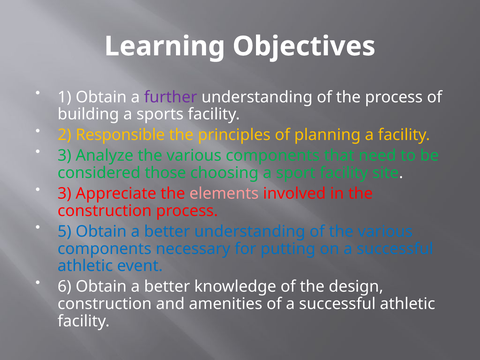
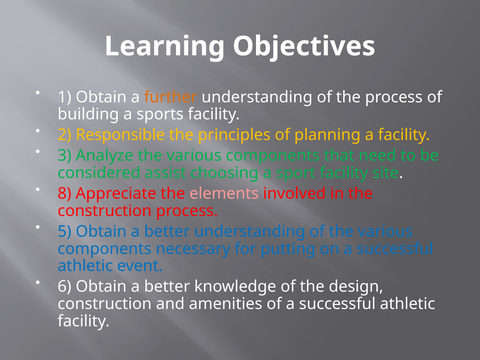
further colour: purple -> orange
those: those -> assist
3 at (64, 194): 3 -> 8
